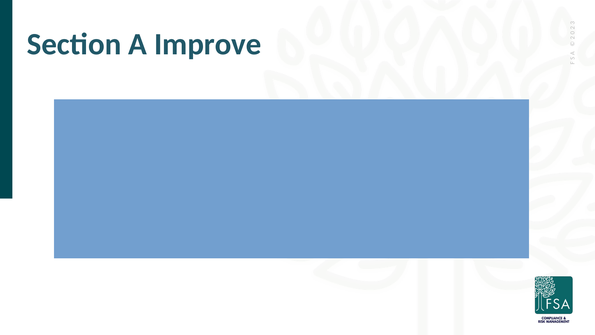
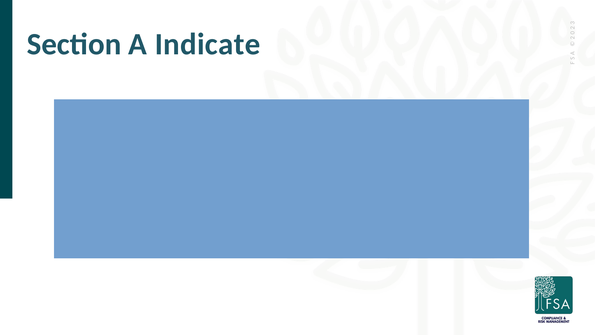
Improve: Improve -> Indicate
